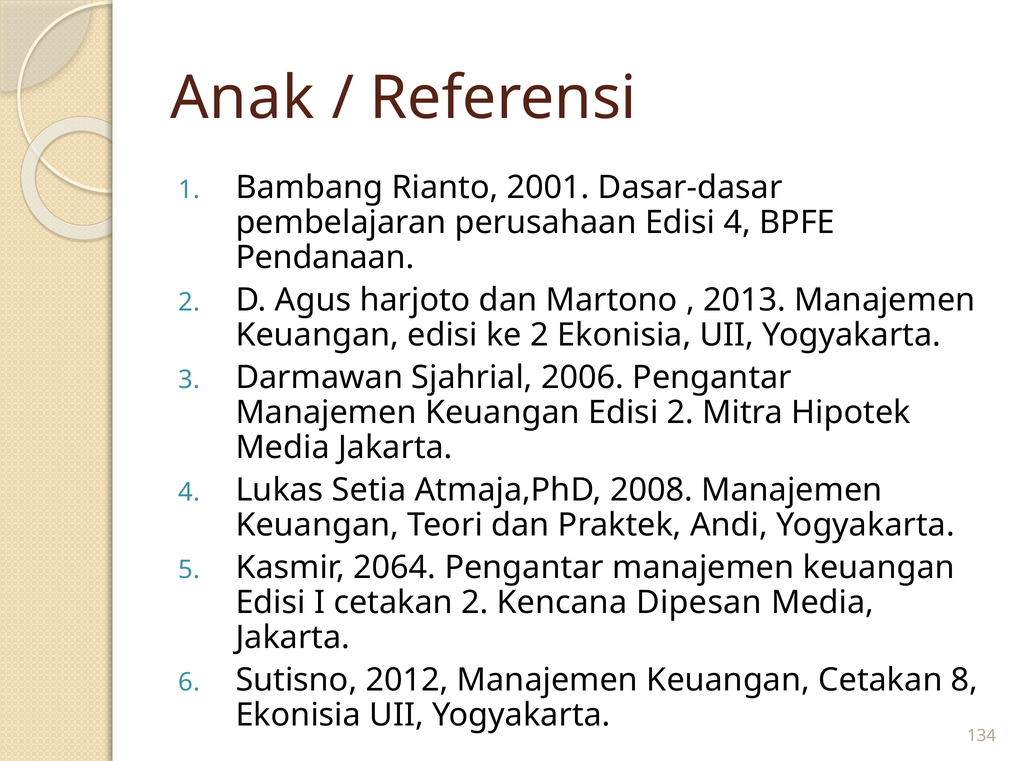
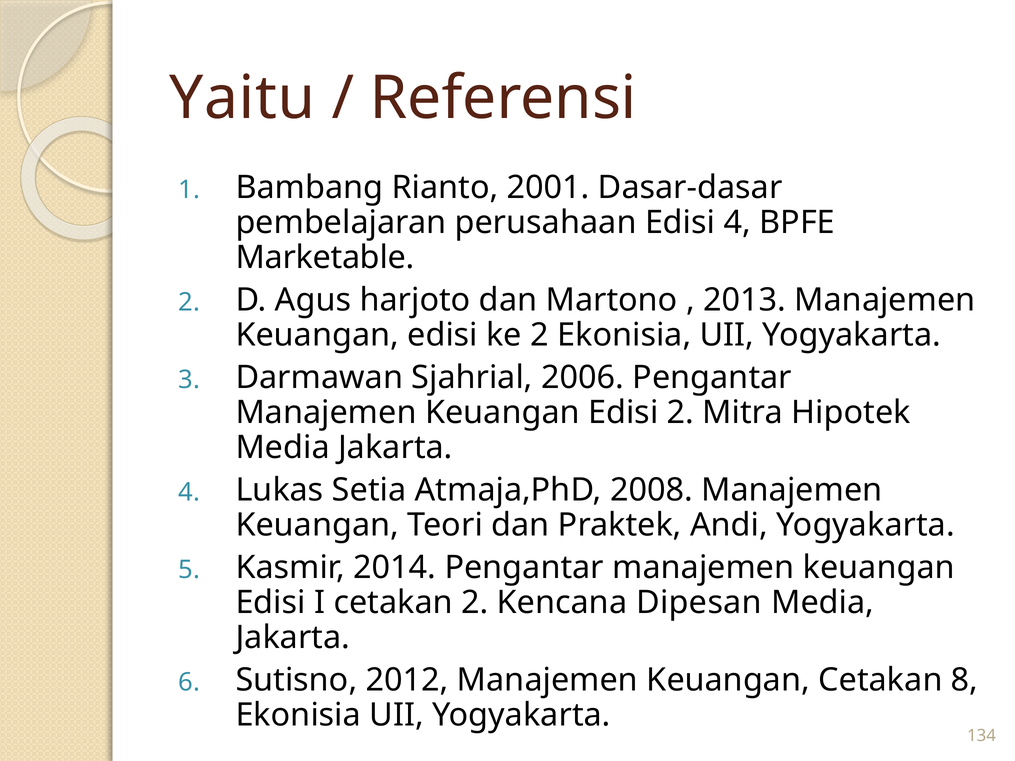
Anak: Anak -> Yaitu
Pendanaan: Pendanaan -> Marketable
2064: 2064 -> 2014
